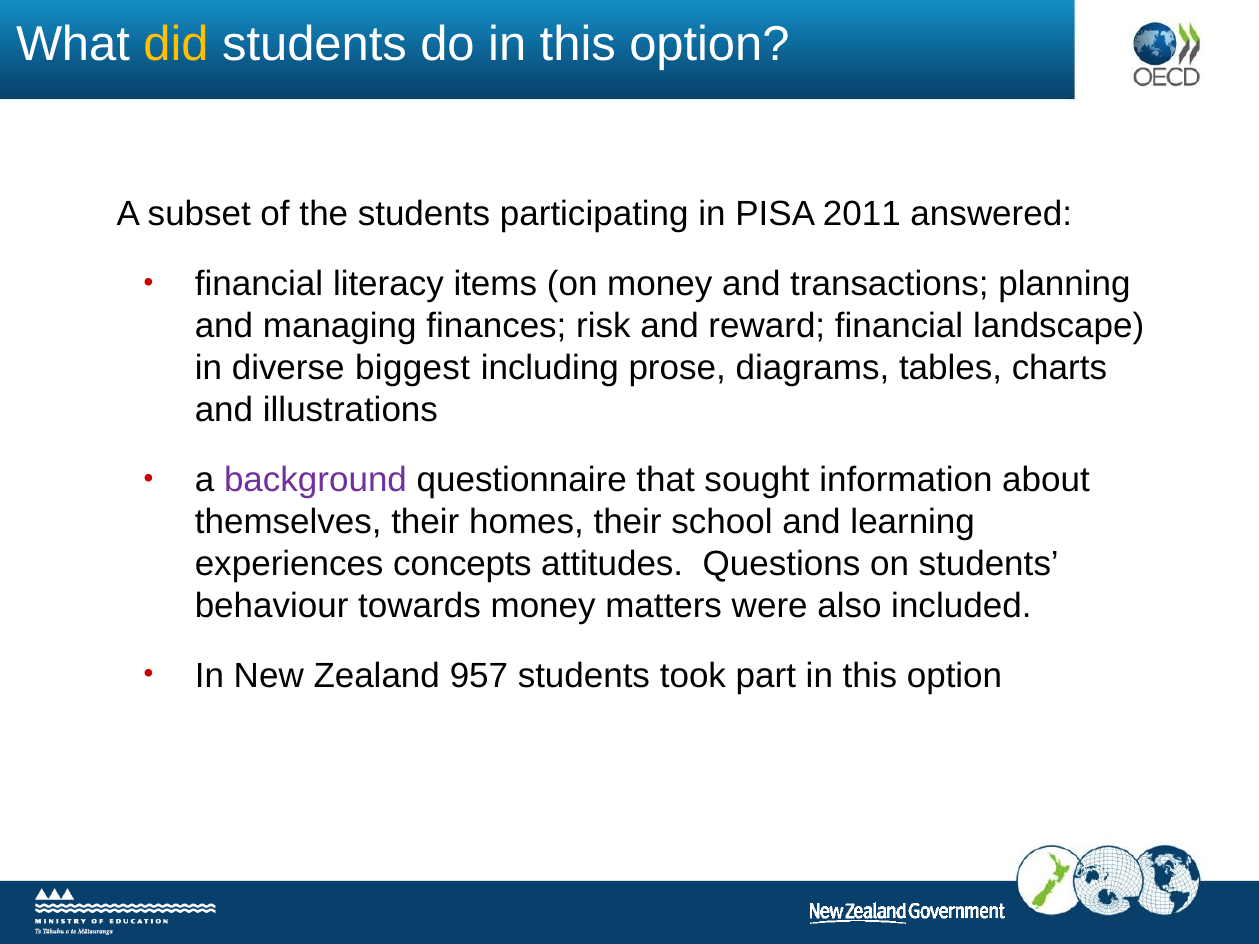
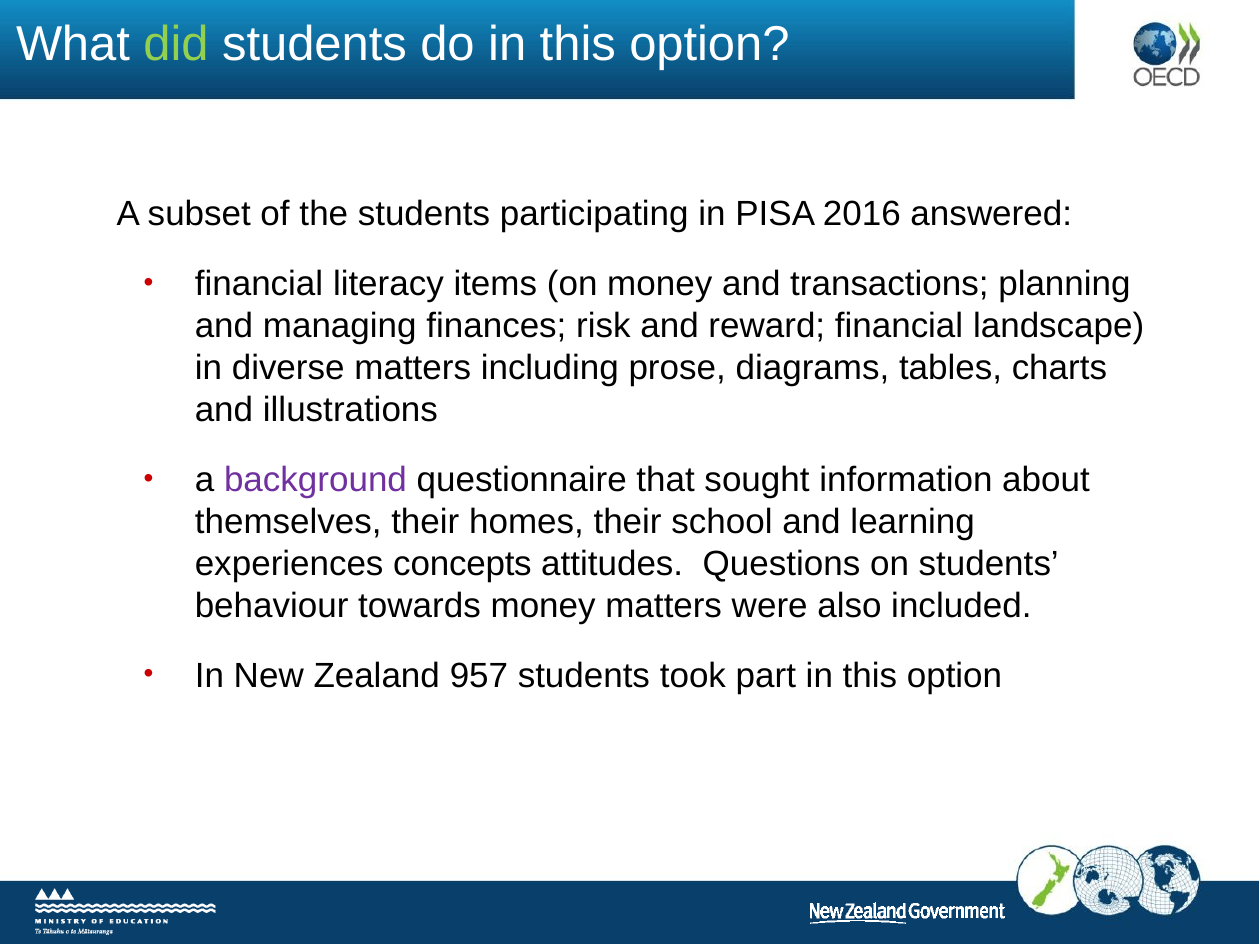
did colour: yellow -> light green
2011: 2011 -> 2016
diverse biggest: biggest -> matters
